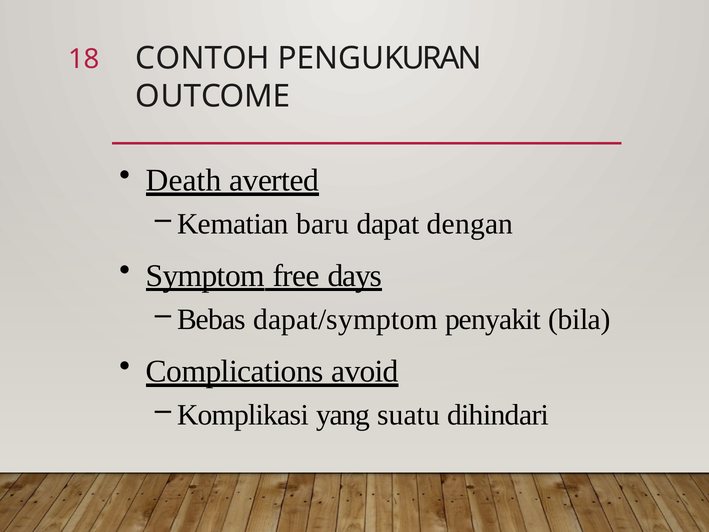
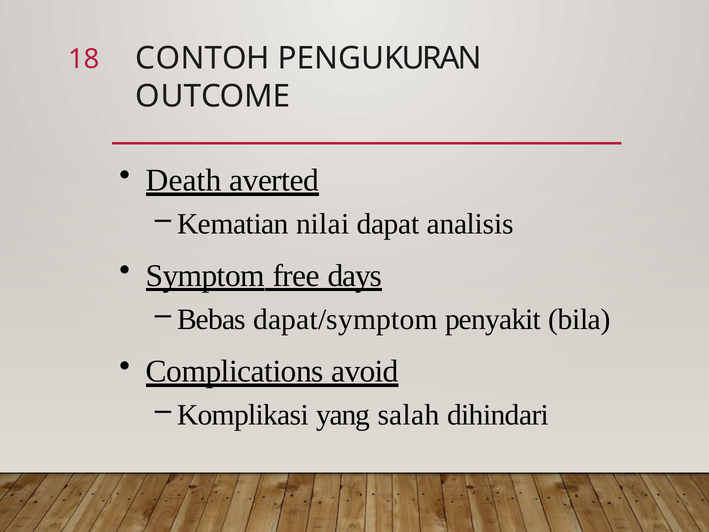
baru: baru -> nilai
dengan: dengan -> analisis
suatu: suatu -> salah
